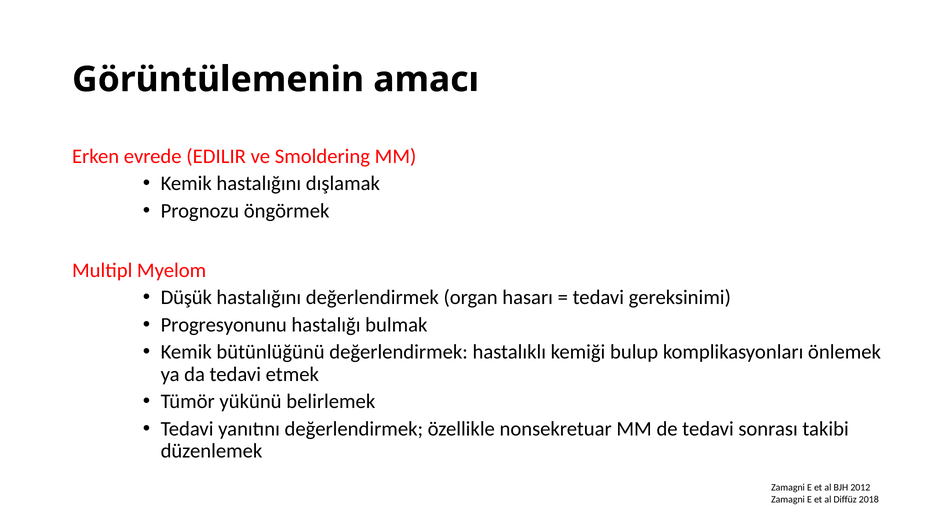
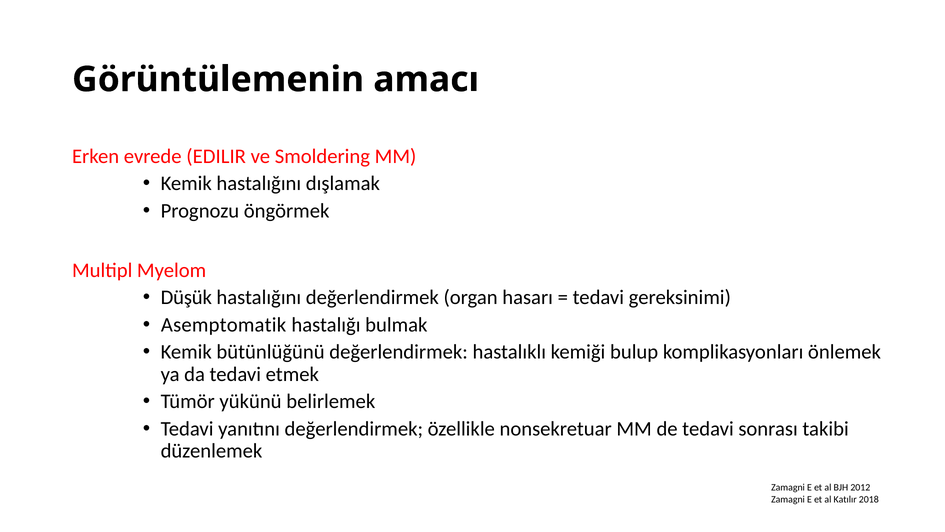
Progresyonunu: Progresyonunu -> Asemptomatik
Diffüz: Diffüz -> Katılır
